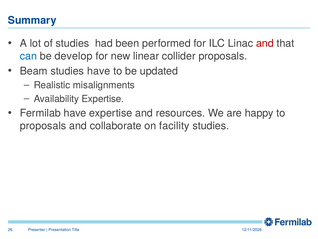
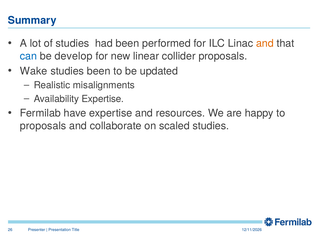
and at (265, 43) colour: red -> orange
Beam: Beam -> Wake
studies have: have -> been
facility: facility -> scaled
